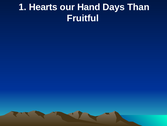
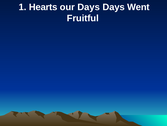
our Hand: Hand -> Days
Than: Than -> Went
